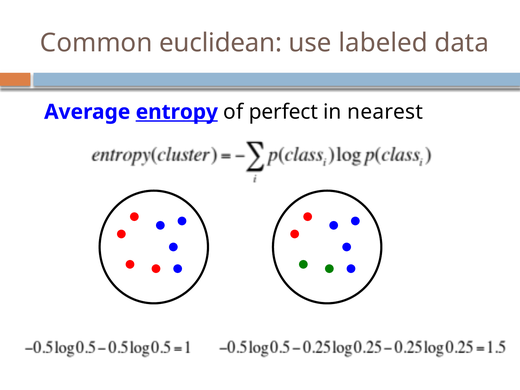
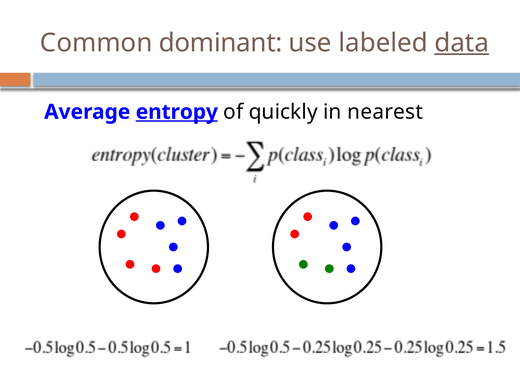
euclidean: euclidean -> dominant
data underline: none -> present
perfect: perfect -> quickly
